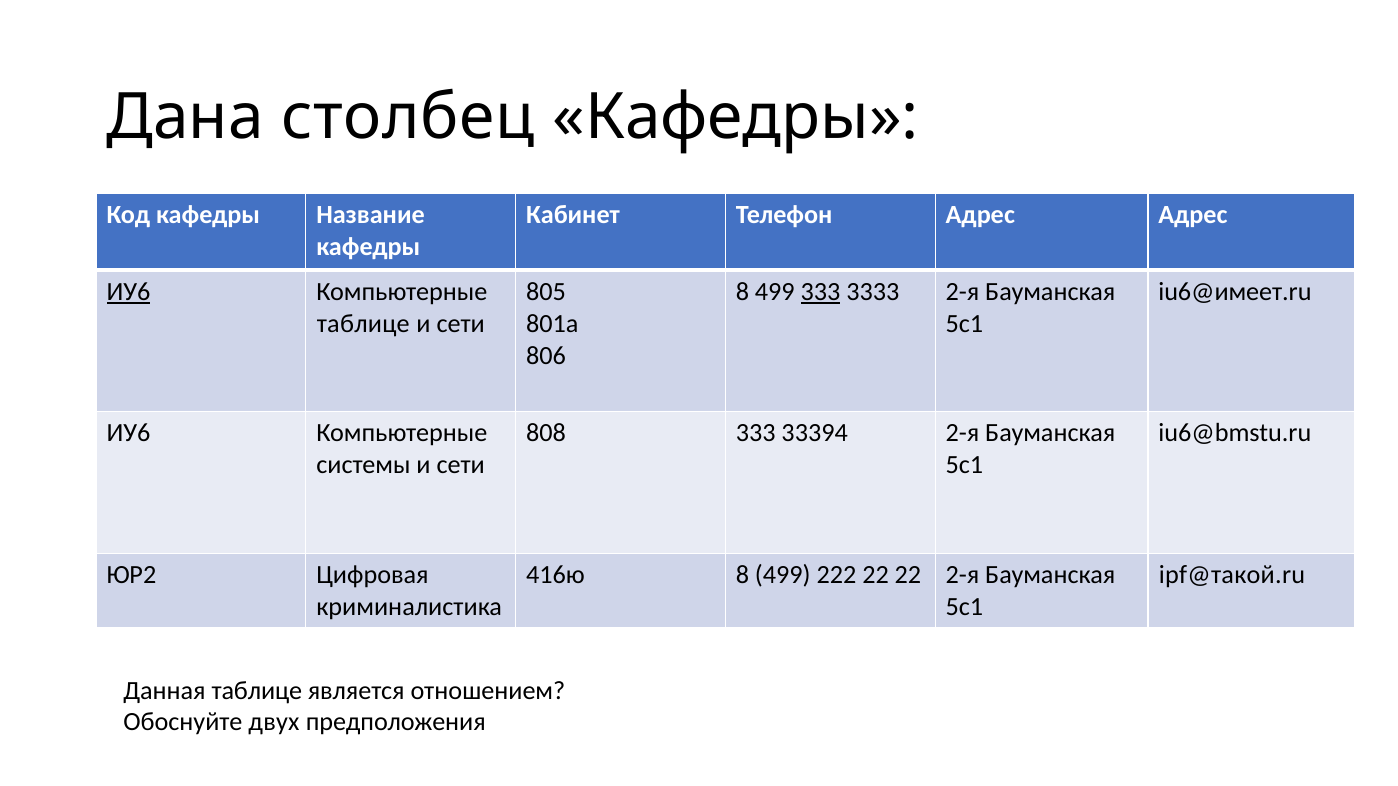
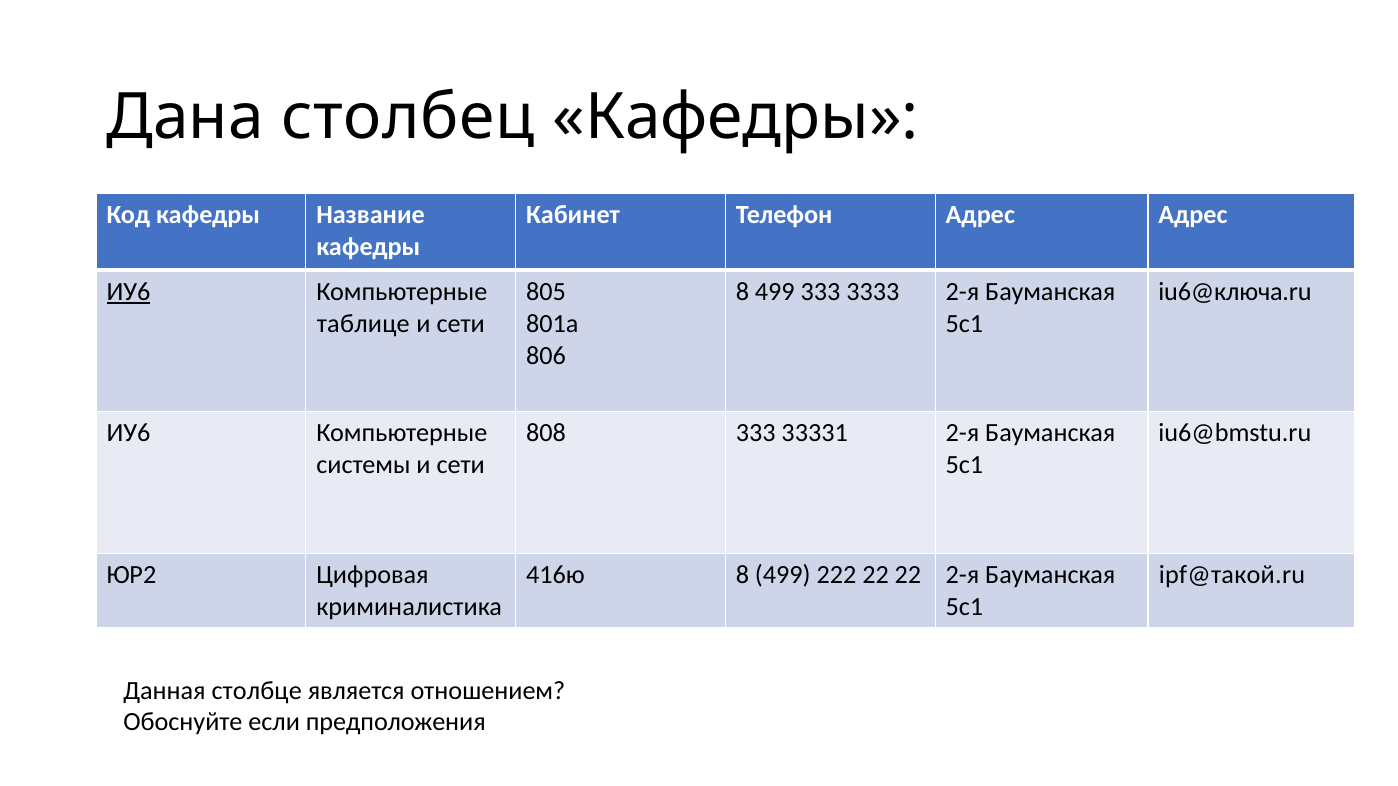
333 at (821, 292) underline: present -> none
iu6@имеет.ru: iu6@имеет.ru -> iu6@ключа.ru
33394: 33394 -> 33331
Данная таблице: таблице -> столбце
двух: двух -> если
